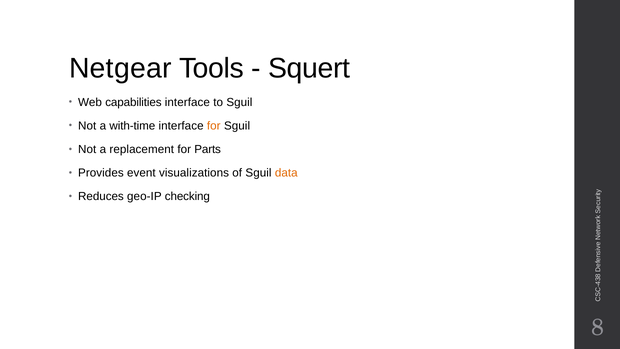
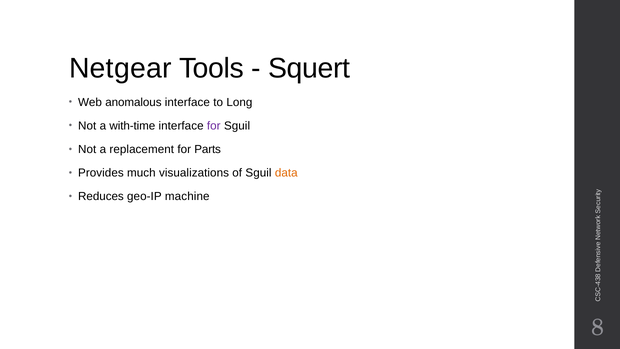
capabilities: capabilities -> anomalous
to Sguil: Sguil -> Long
for at (214, 126) colour: orange -> purple
event: event -> much
checking: checking -> machine
